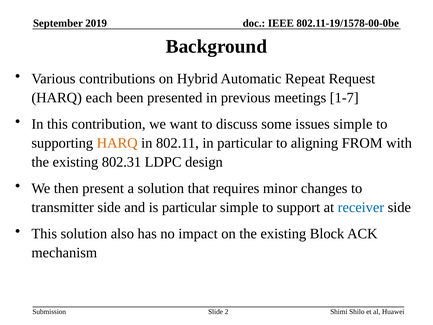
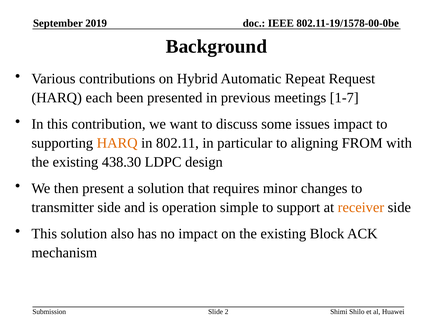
issues simple: simple -> impact
802.31: 802.31 -> 438.30
is particular: particular -> operation
receiver colour: blue -> orange
